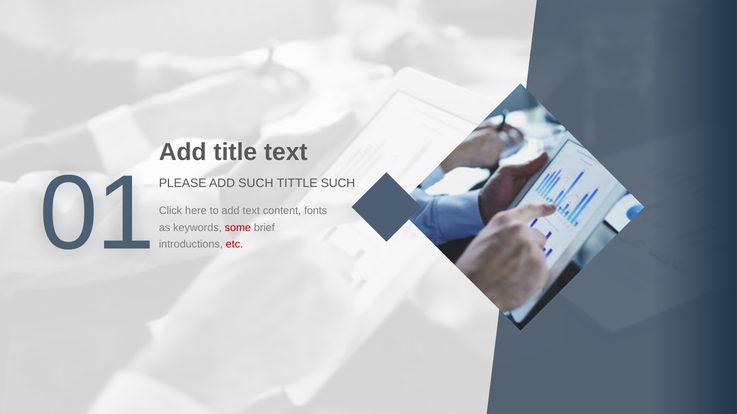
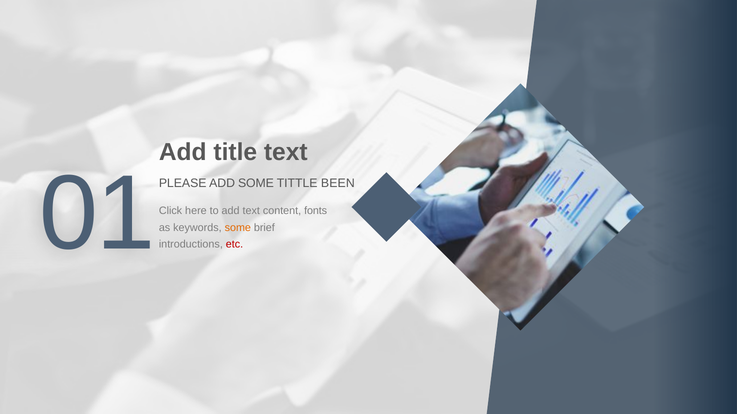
ADD SUCH: SUCH -> SOME
TITTLE SUCH: SUCH -> BEEN
some at (238, 228) colour: red -> orange
